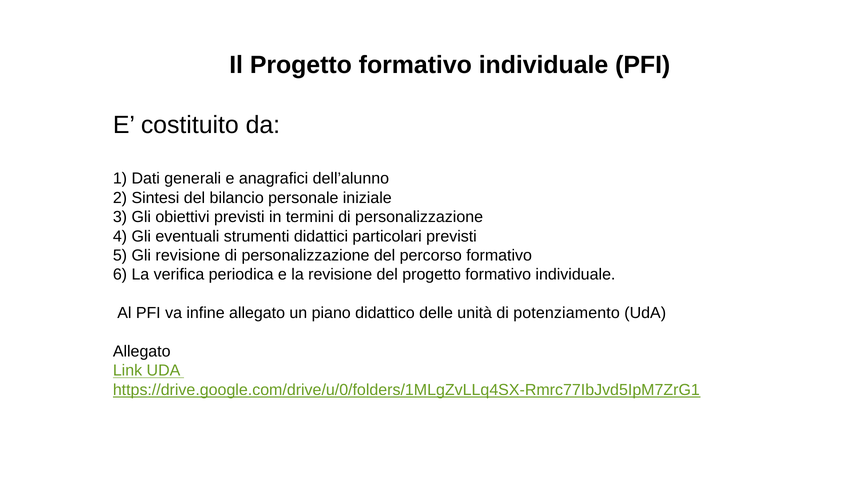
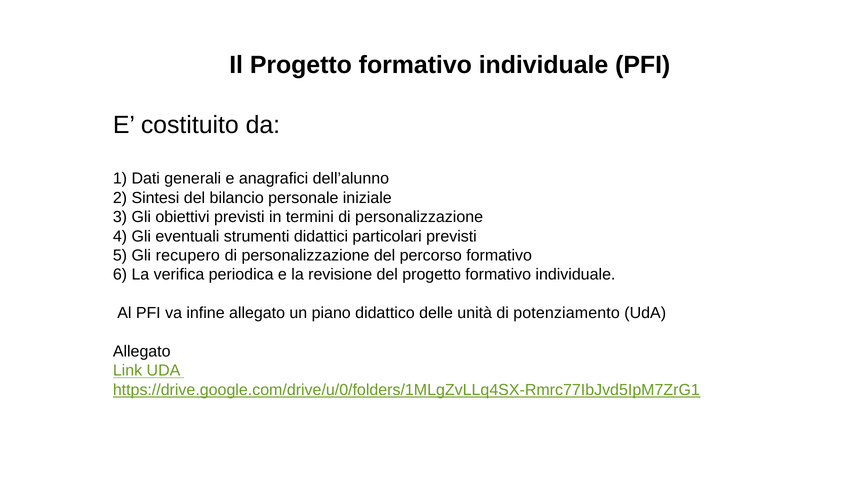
Gli revisione: revisione -> recupero
